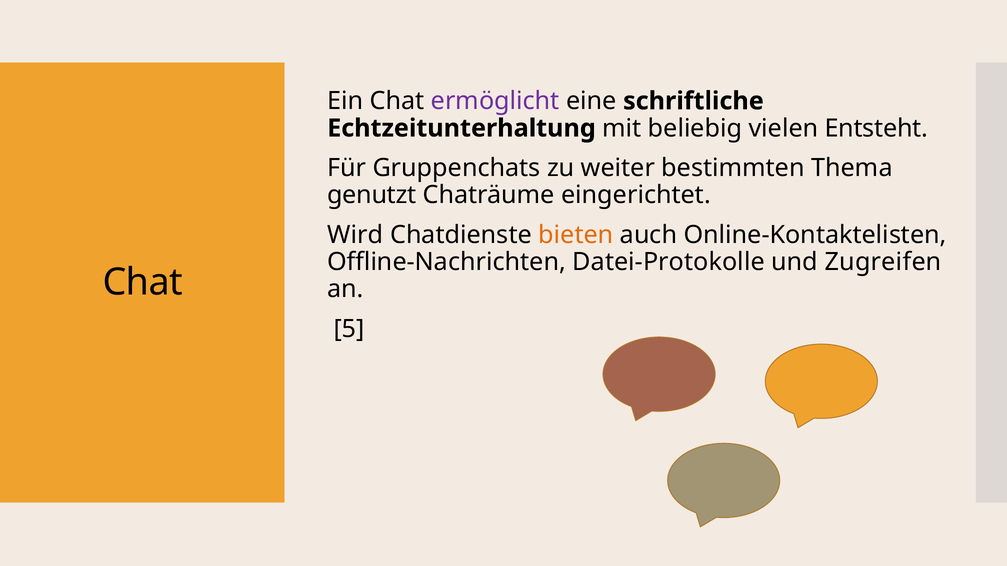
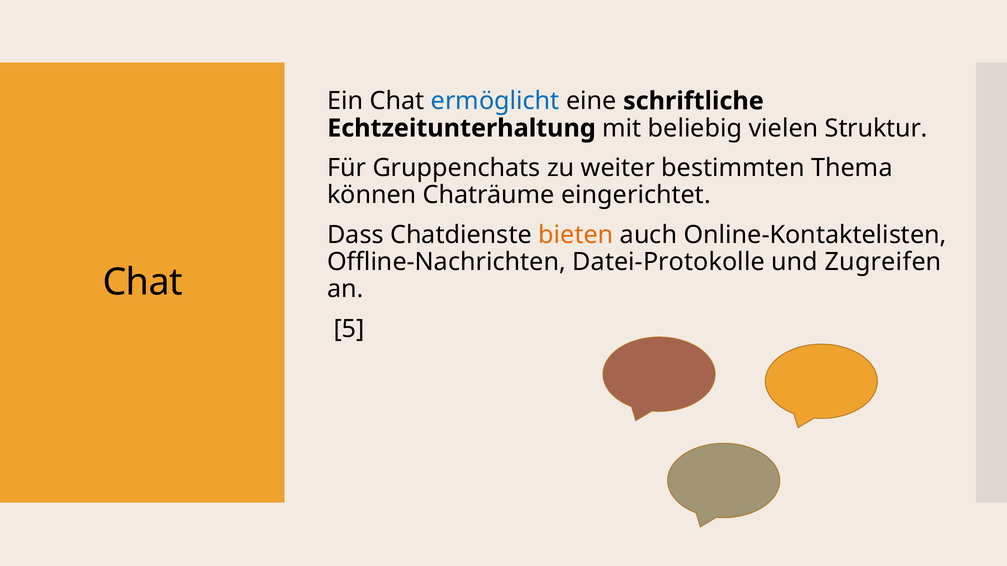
ermöglicht colour: purple -> blue
Entsteht: Entsteht -> Struktur
genutzt: genutzt -> können
Wird: Wird -> Dass
